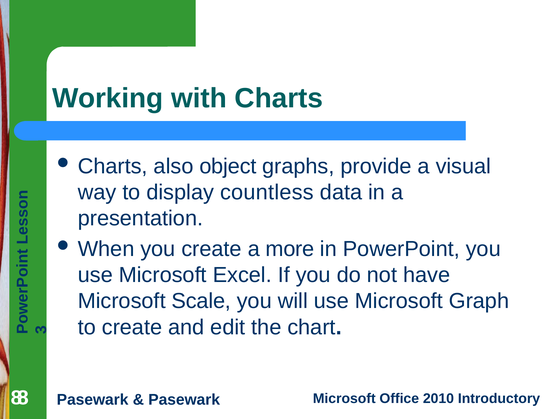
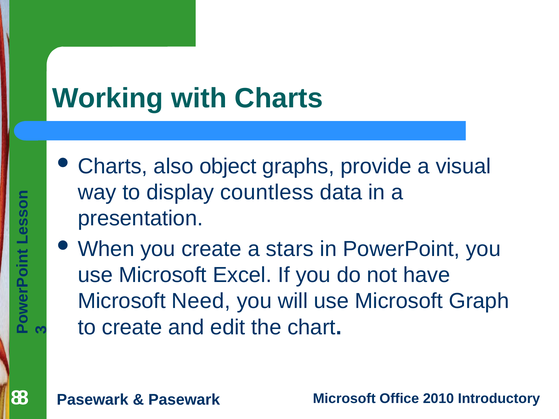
more: more -> stars
Scale: Scale -> Need
